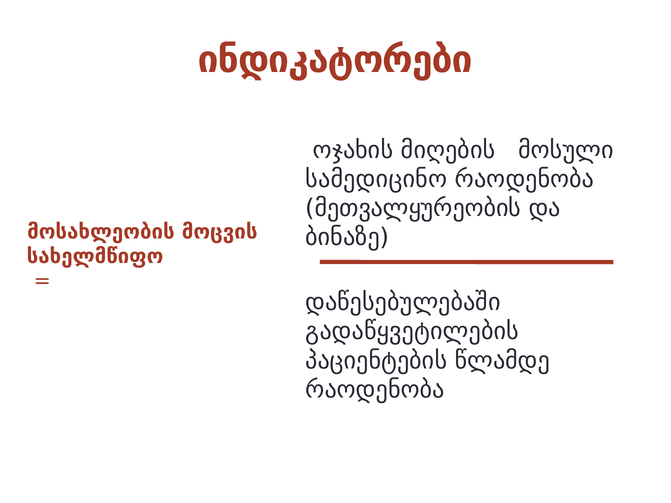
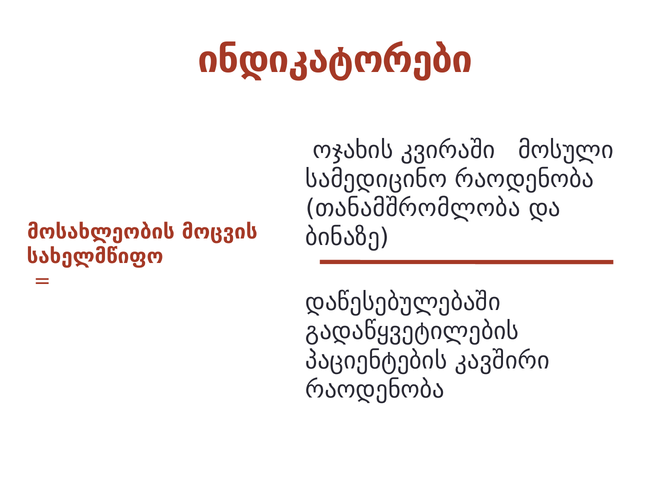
მიღების: მიღების -> კვირაში
მეთვალყურეობის: მეთვალყურეობის -> თანამშრომლობა
წლამდე: წლამდე -> კავშირი
